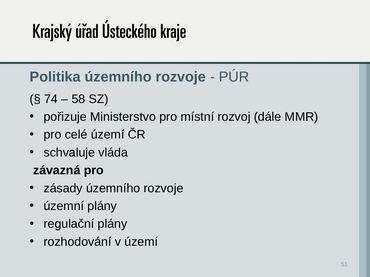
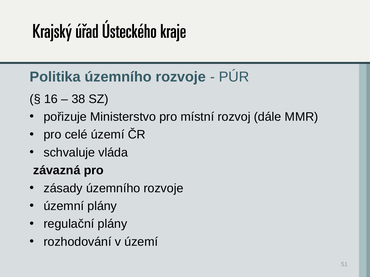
74: 74 -> 16
58: 58 -> 38
